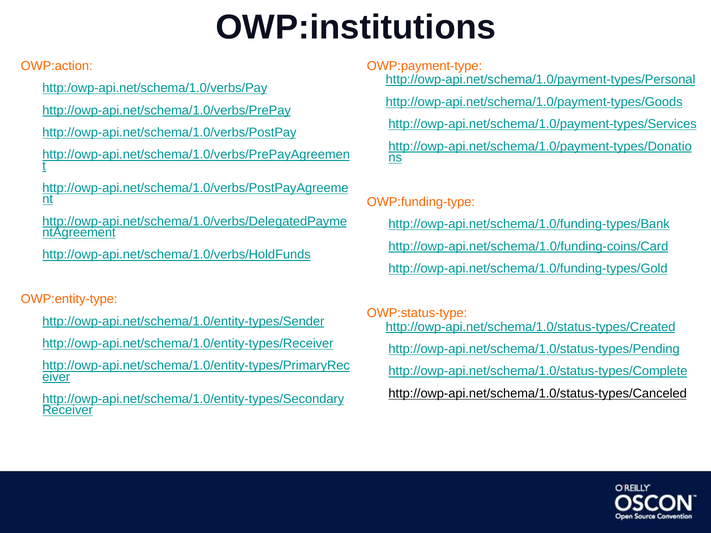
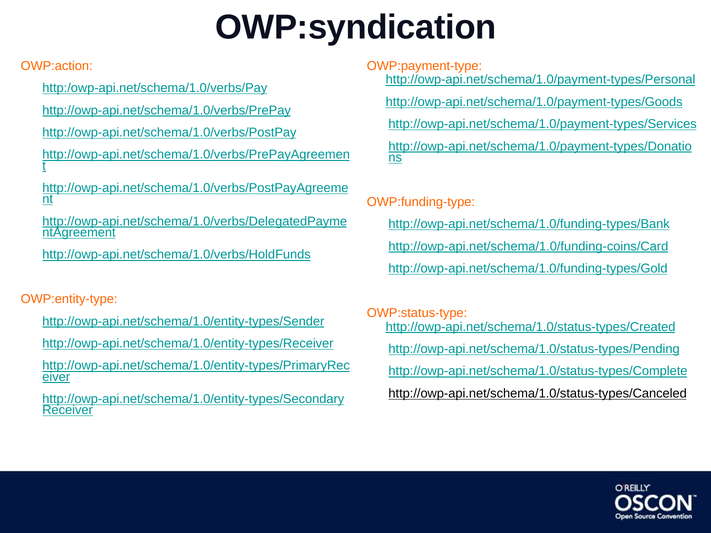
OWP:institutions: OWP:institutions -> OWP:syndication
